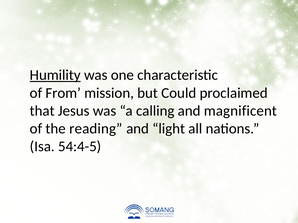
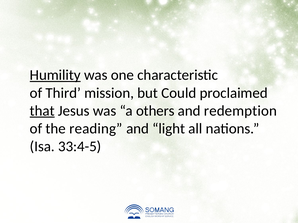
From: From -> Third
that underline: none -> present
calling: calling -> others
magnificent: magnificent -> redemption
54:4-5: 54:4-5 -> 33:4-5
